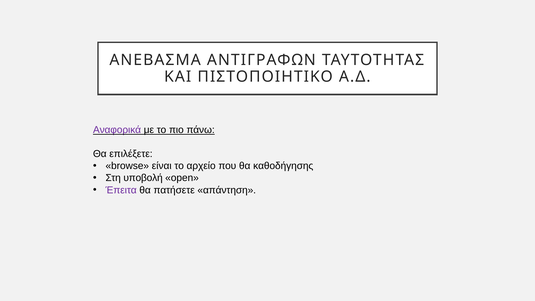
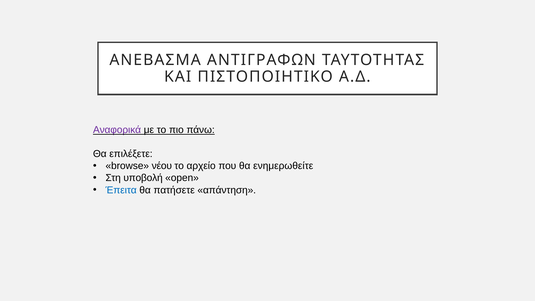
είναι: είναι -> νέου
καθοδήγησης: καθοδήγησης -> ενημερωθείτε
Έπειτα colour: purple -> blue
